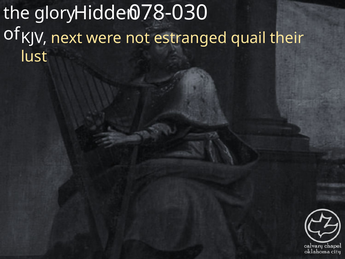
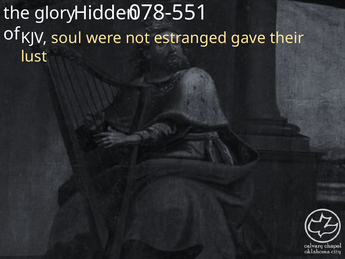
078-030: 078-030 -> 078-551
next: next -> soul
quail: quail -> gave
